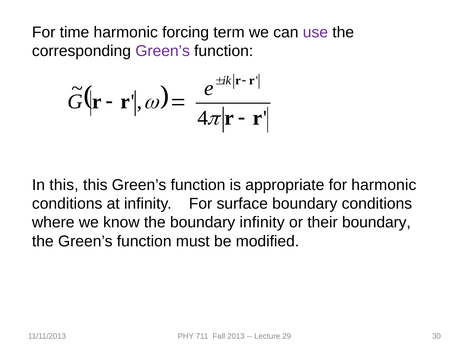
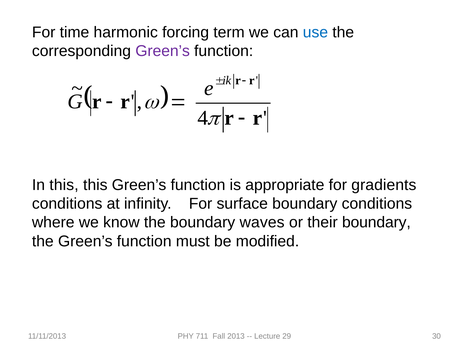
use colour: purple -> blue
for harmonic: harmonic -> gradients
boundary infinity: infinity -> waves
